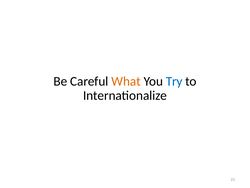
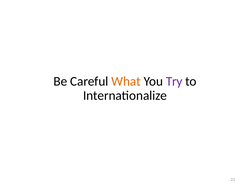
Try colour: blue -> purple
